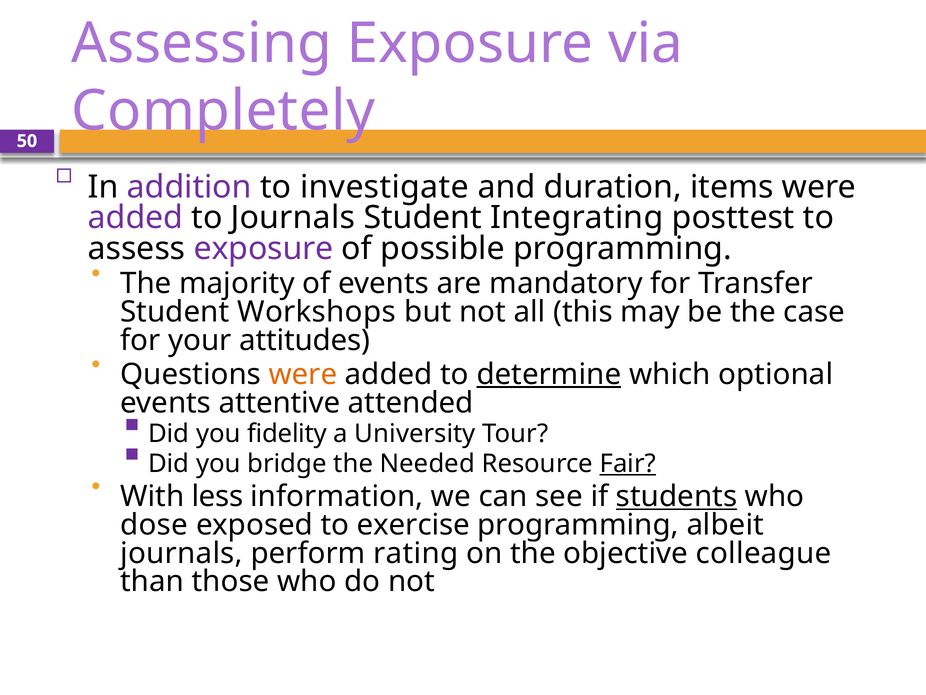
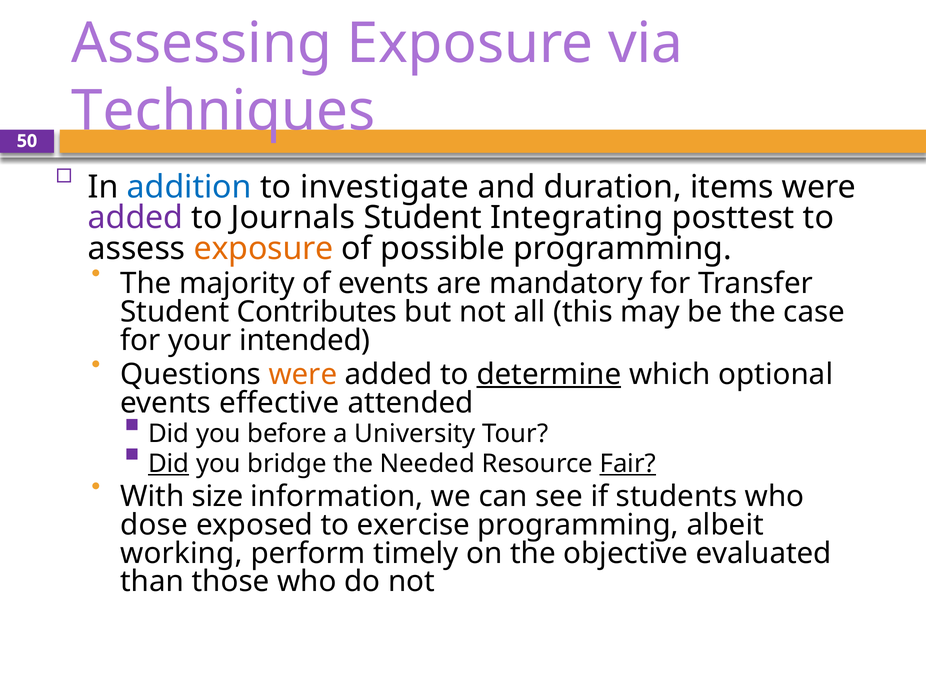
Completely: Completely -> Techniques
addition colour: purple -> blue
exposure at (264, 249) colour: purple -> orange
Workshops: Workshops -> Contributes
attitudes: attitudes -> intended
attentive: attentive -> effective
fidelity: fidelity -> before
Did at (169, 463) underline: none -> present
less: less -> size
students underline: present -> none
journals at (181, 553): journals -> working
rating: rating -> timely
colleague: colleague -> evaluated
